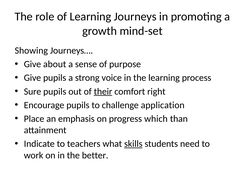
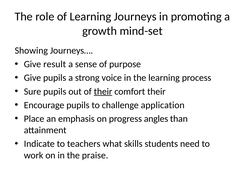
about: about -> result
comfort right: right -> their
which: which -> angles
skills underline: present -> none
better: better -> praise
